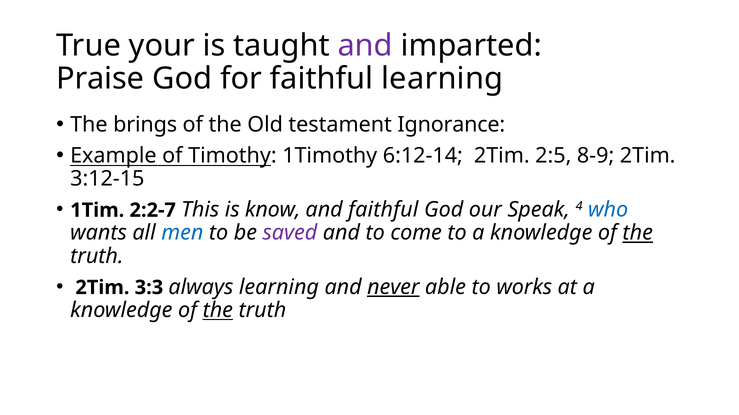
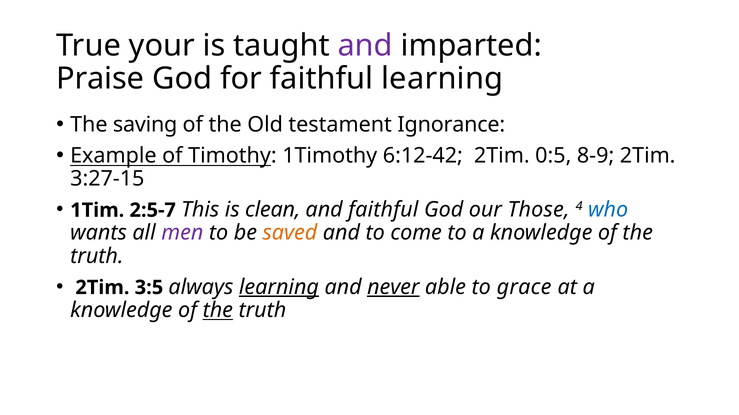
brings: brings -> saving
6:12-14: 6:12-14 -> 6:12-42
2:5: 2:5 -> 0:5
3:12-15: 3:12-15 -> 3:27-15
2:2-7: 2:2-7 -> 2:5-7
know: know -> clean
Speak: Speak -> Those
men colour: blue -> purple
saved colour: purple -> orange
the at (638, 233) underline: present -> none
3:3: 3:3 -> 3:5
learning at (279, 287) underline: none -> present
works: works -> grace
